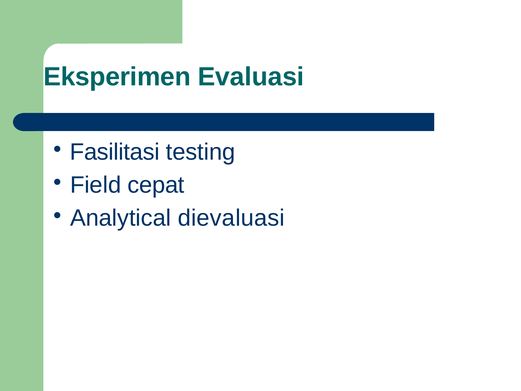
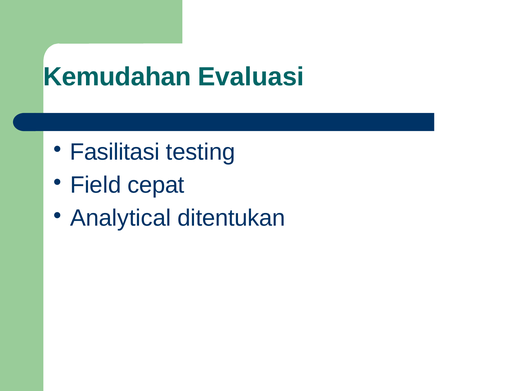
Eksperimen: Eksperimen -> Kemudahan
dievaluasi: dievaluasi -> ditentukan
